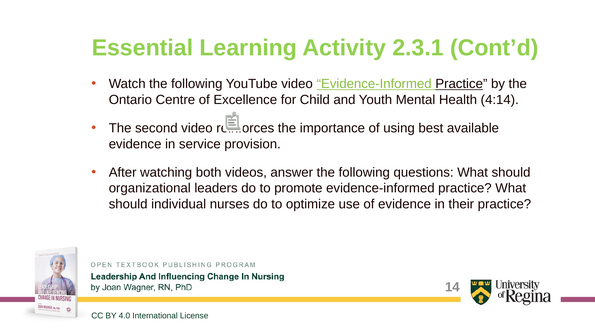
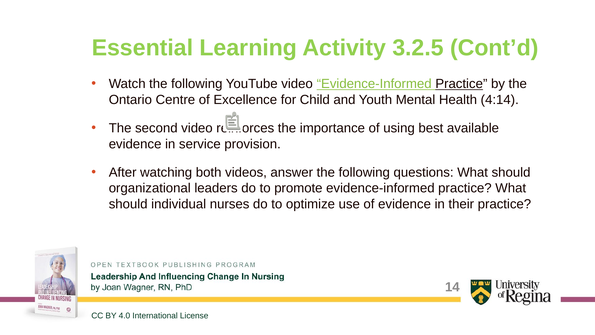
2.3.1: 2.3.1 -> 3.2.5
